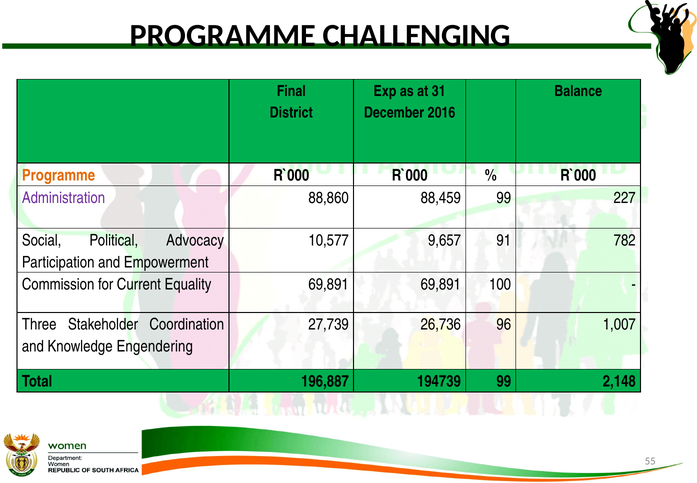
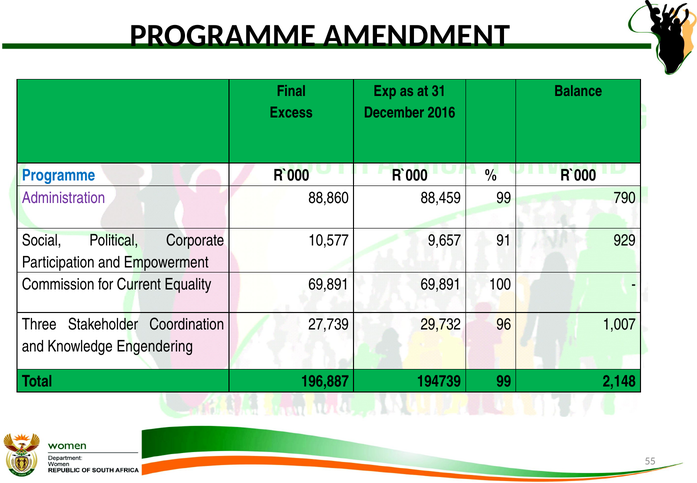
CHALLENGING: CHALLENGING -> AMENDMENT
District: District -> Excess
Programme at (59, 175) colour: orange -> blue
227: 227 -> 790
Advocacy: Advocacy -> Corporate
782: 782 -> 929
26,736: 26,736 -> 29,732
